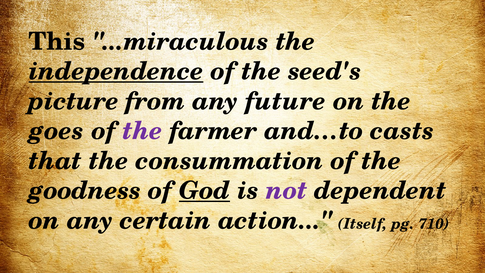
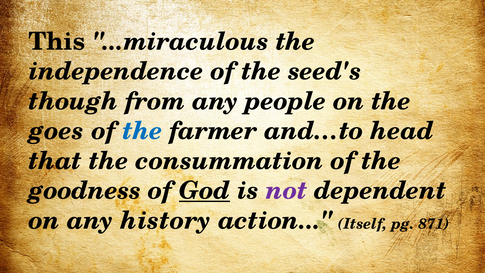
independence underline: present -> none
picture: picture -> though
future: future -> people
the at (142, 131) colour: purple -> blue
casts: casts -> head
certain: certain -> history
710: 710 -> 871
